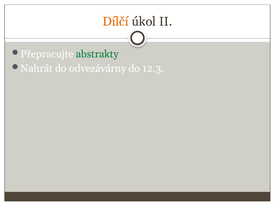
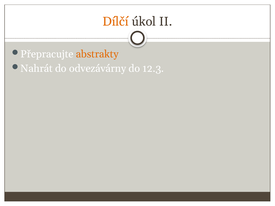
abstrakty colour: green -> orange
